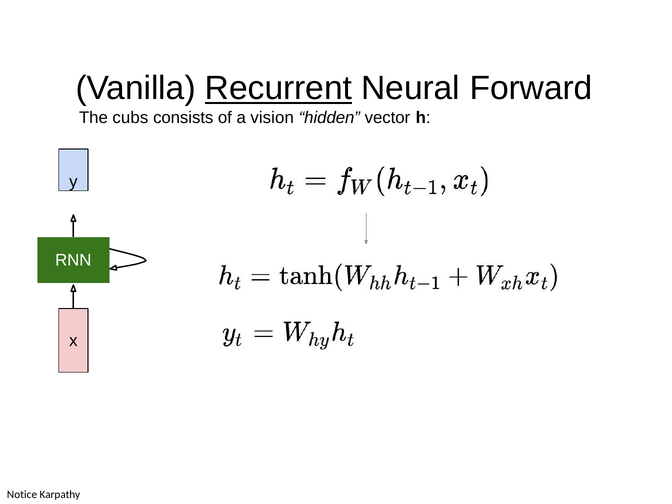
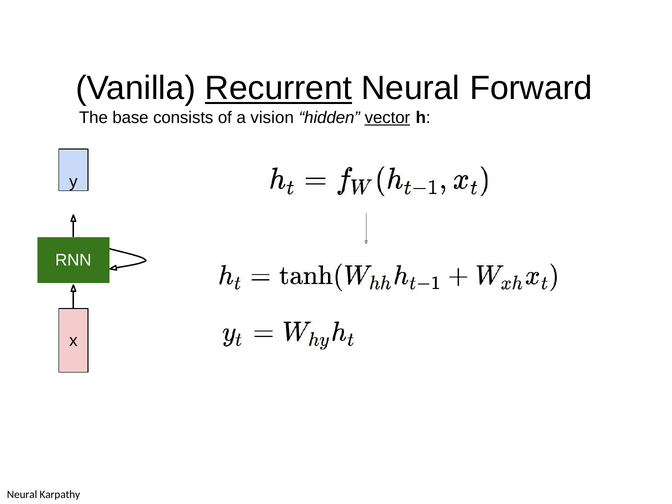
cubs: cubs -> base
vector underline: none -> present
Notice at (22, 494): Notice -> Neural
